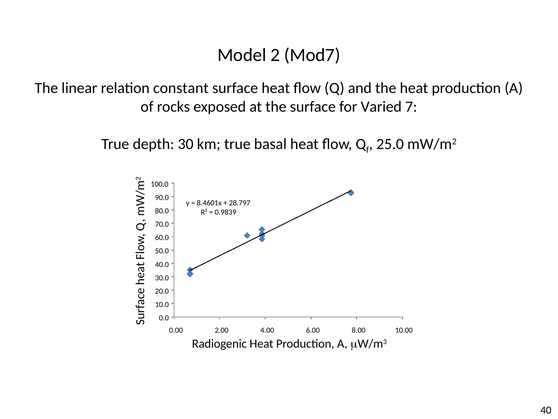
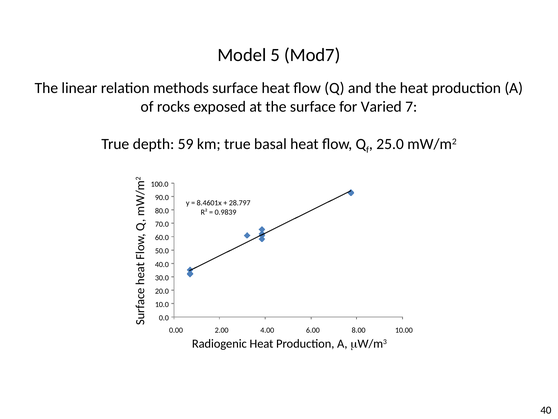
Model 2: 2 -> 5
constant: constant -> methods
30: 30 -> 59
